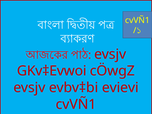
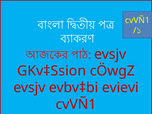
GKv‡Evwoi: GKv‡Evwoi -> GKv‡Ssion
